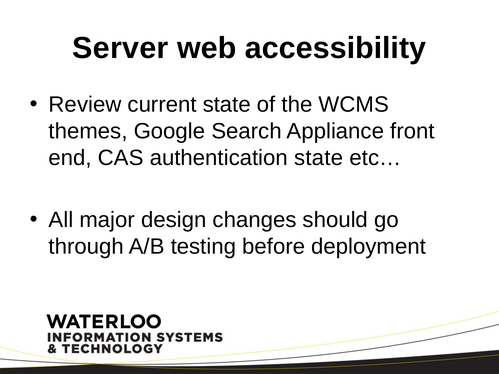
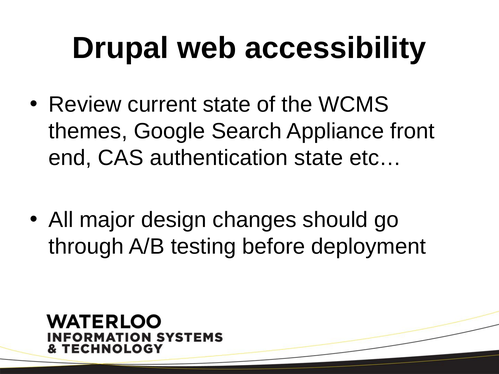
Server: Server -> Drupal
